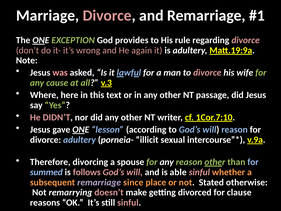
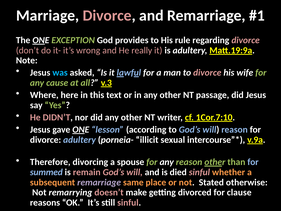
again: again -> really
was colour: pink -> light blue
follows: follows -> remain
able: able -> died
since: since -> same
